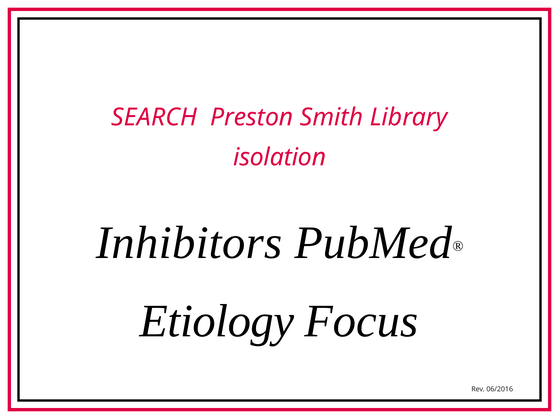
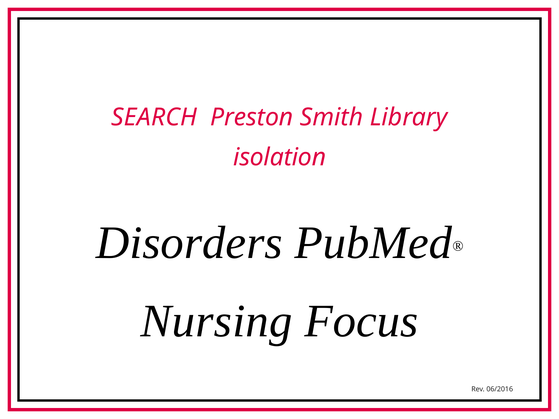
Inhibitors: Inhibitors -> Disorders
Etiology: Etiology -> Nursing
